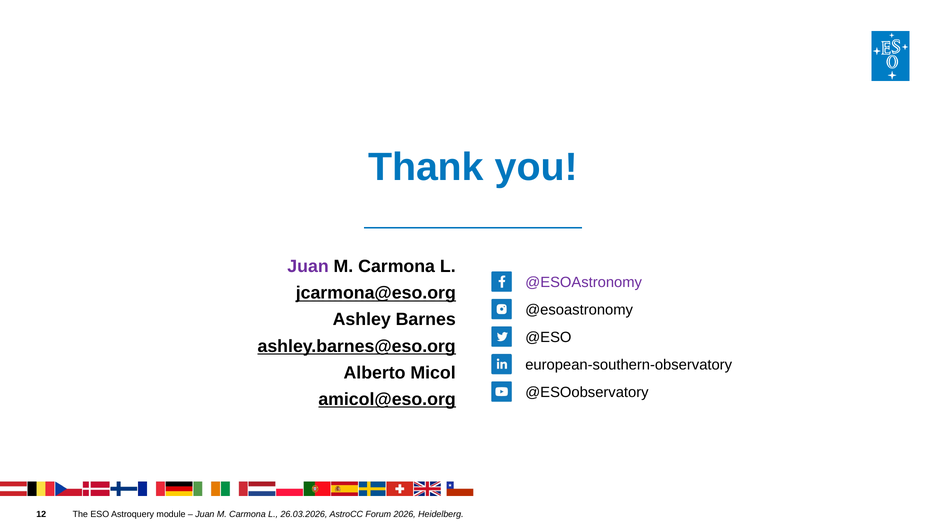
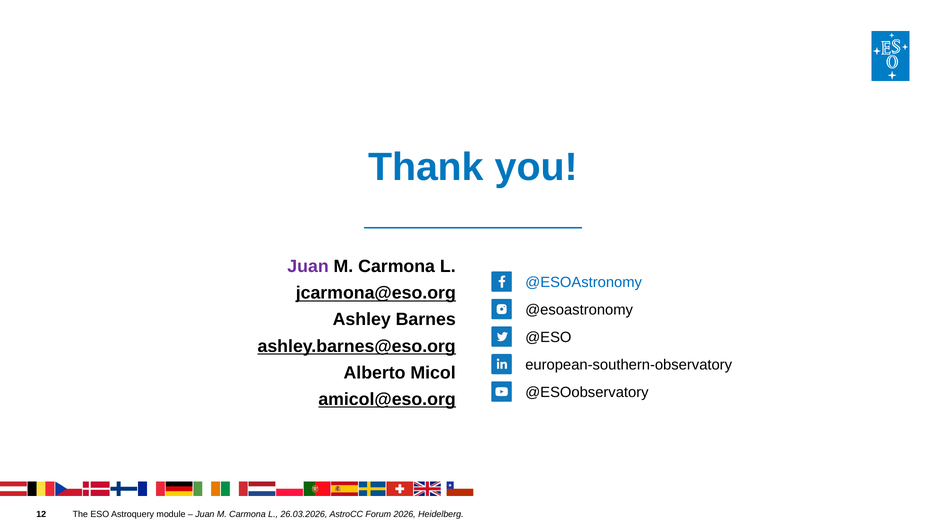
@ESOAstronomy at (584, 283) colour: purple -> blue
